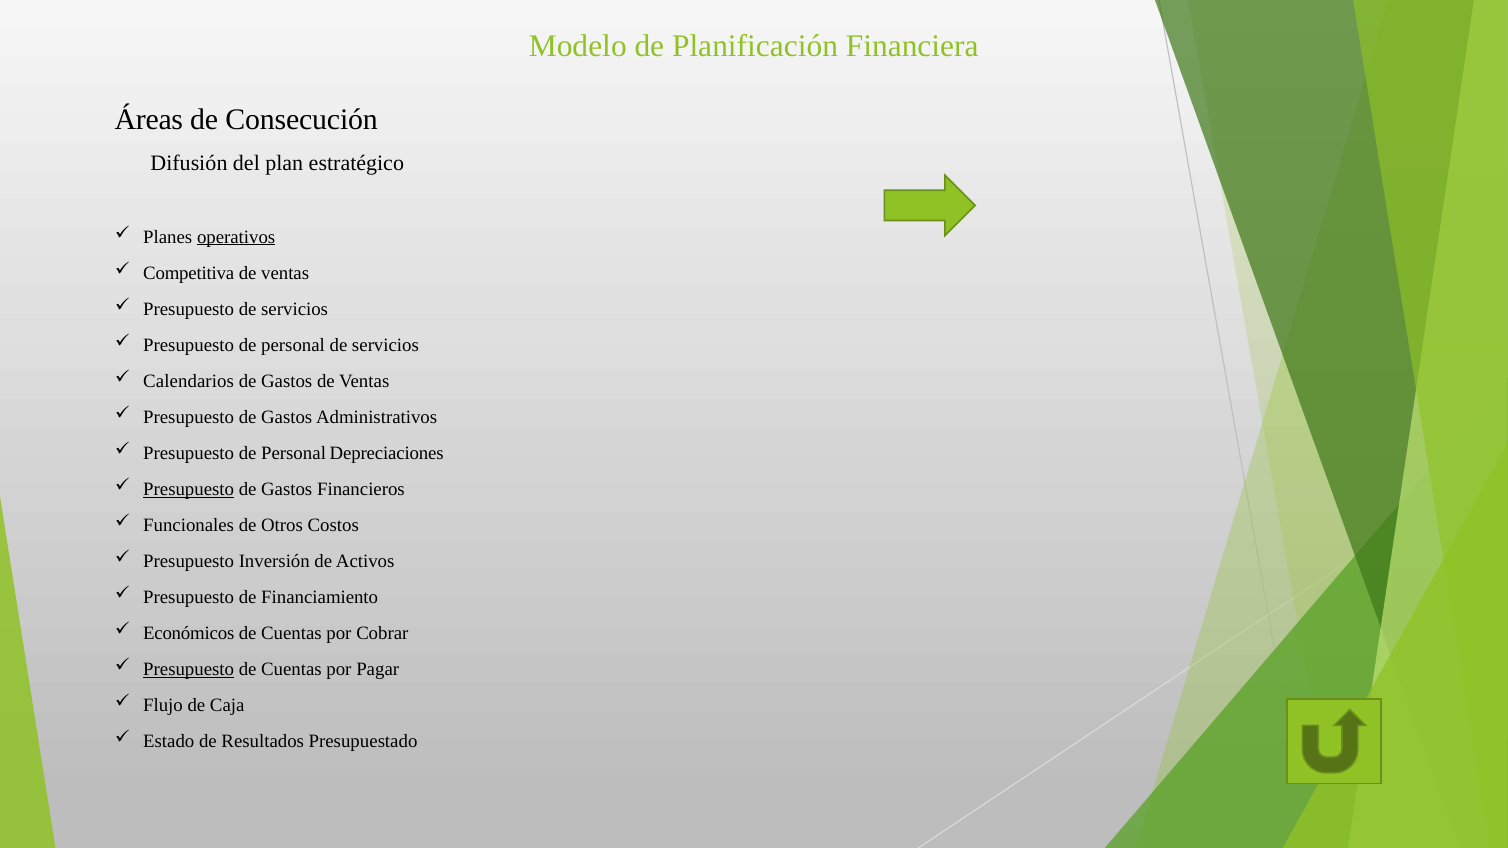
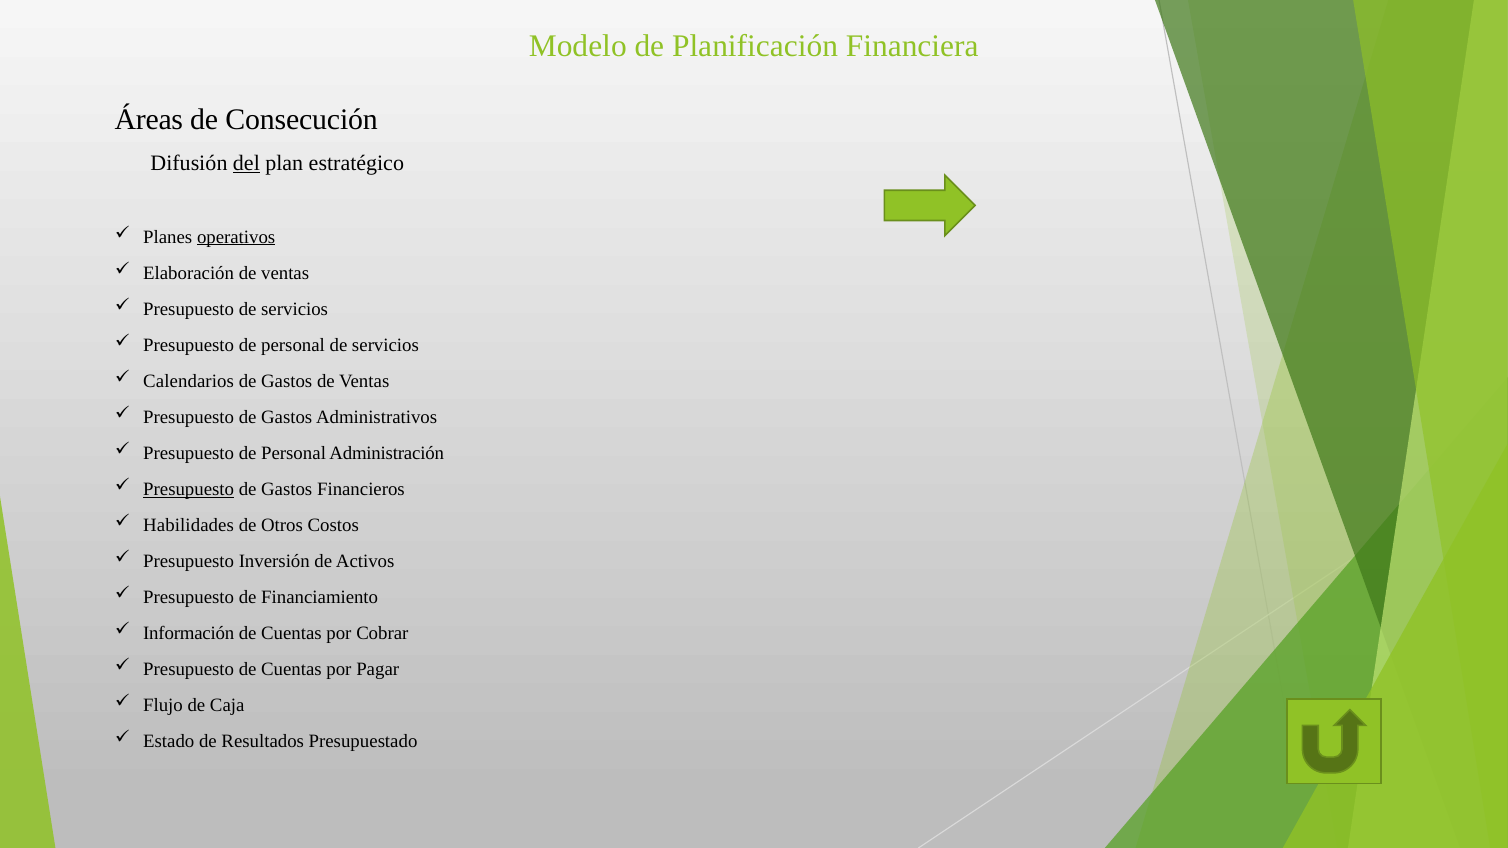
del underline: none -> present
Competitiva: Competitiva -> Elaboración
Depreciaciones: Depreciaciones -> Administración
Funcionales: Funcionales -> Habilidades
Económicos: Económicos -> Información
Presupuesto at (189, 670) underline: present -> none
